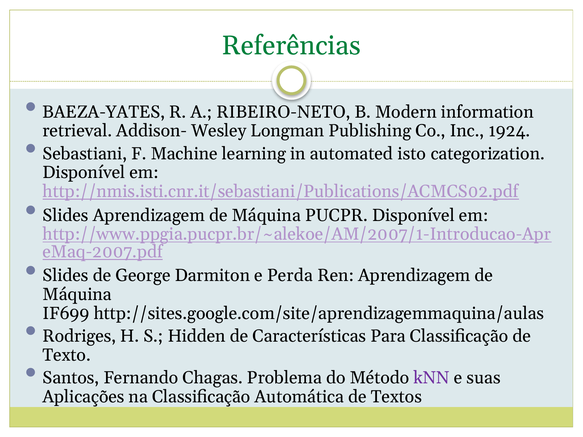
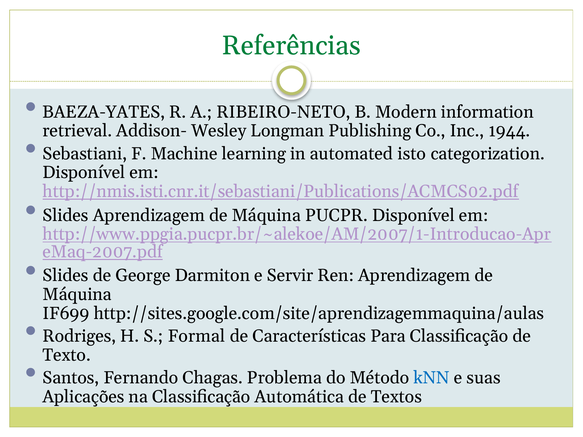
1924: 1924 -> 1944
Perda: Perda -> Servir
Hidden: Hidden -> Formal
kNN colour: purple -> blue
